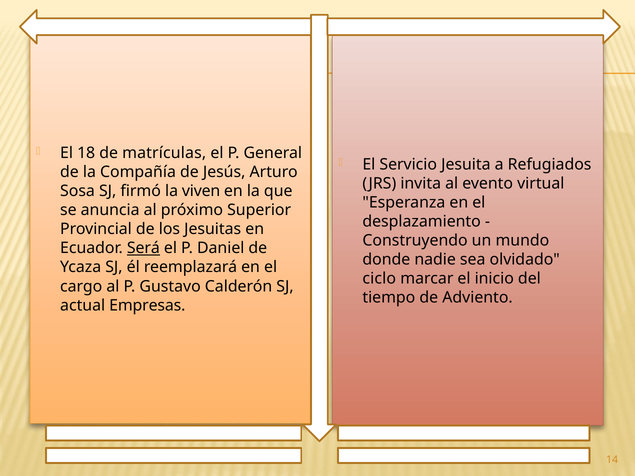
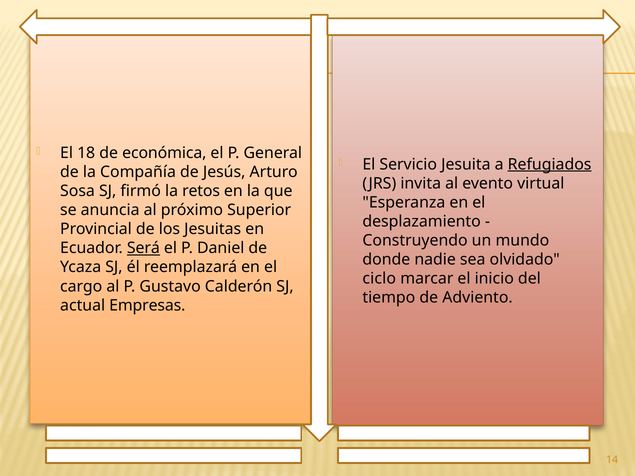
matrículas: matrículas -> económica
Refugiados underline: none -> present
viven: viven -> retos
